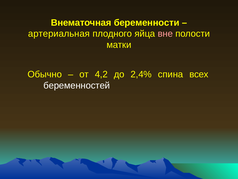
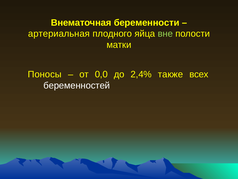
вне colour: pink -> light green
Обычно: Обычно -> Поносы
4,2: 4,2 -> 0,0
спина: спина -> также
